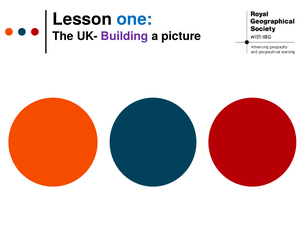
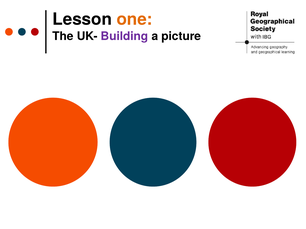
one colour: blue -> orange
